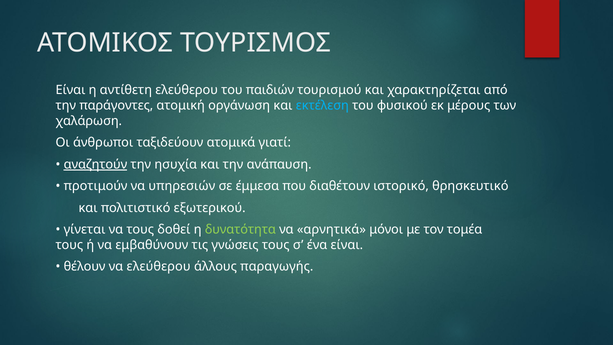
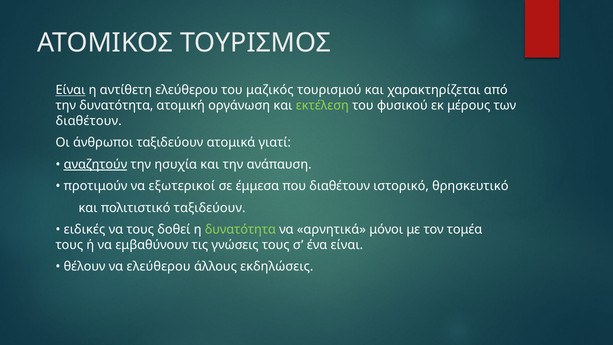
Είναι at (70, 90) underline: none -> present
παιδιών: παιδιών -> μαζικός
την παράγοντες: παράγοντες -> δυνατότητα
εκτέλεση colour: light blue -> light green
χαλάρωση at (89, 121): χαλάρωση -> διαθέτουν
υπηρεσιών: υπηρεσιών -> εξωτερικοί
πολιτιστικό εξωτερικού: εξωτερικού -> ταξιδεύουν
γίνεται: γίνεται -> ειδικές
παραγωγής: παραγωγής -> εκδηλώσεις
